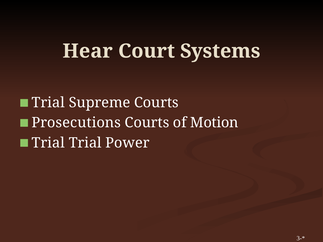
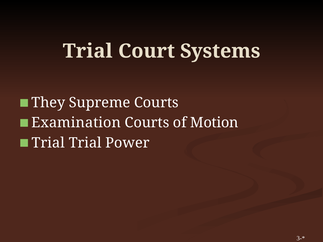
Hear at (88, 51): Hear -> Trial
Trial at (48, 103): Trial -> They
Prosecutions: Prosecutions -> Examination
